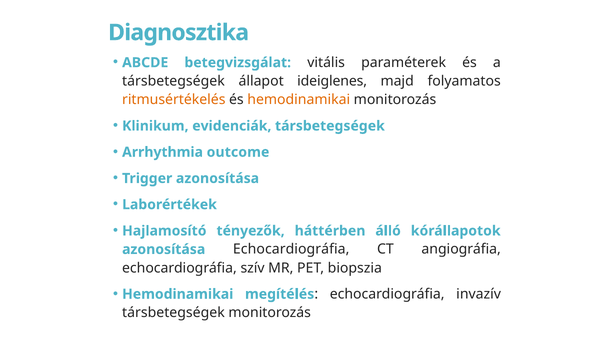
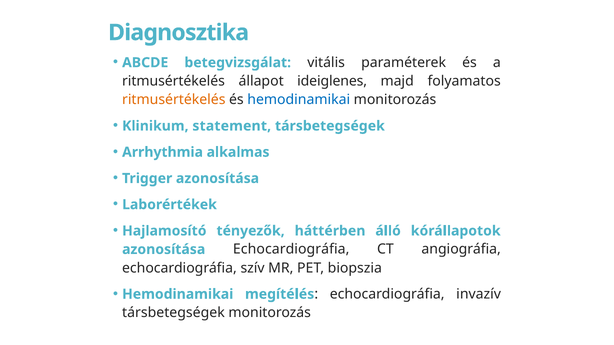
társbetegségek at (173, 81): társbetegségek -> ritmusértékelés
hemodinamikai at (299, 100) colour: orange -> blue
evidenciák: evidenciák -> statement
outcome: outcome -> alkalmas
